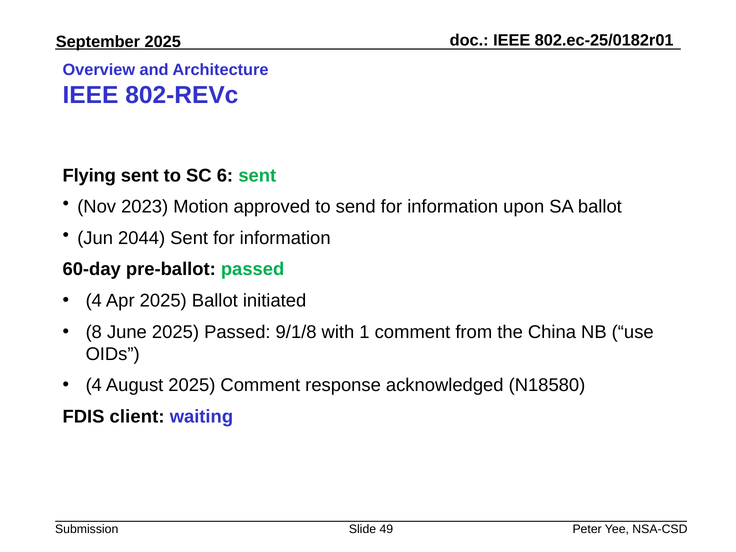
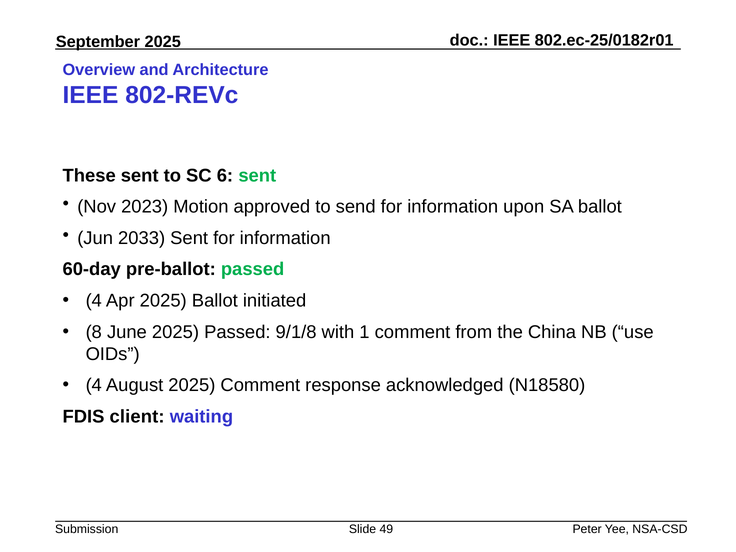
Flying: Flying -> These
2044: 2044 -> 2033
